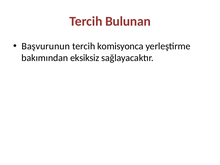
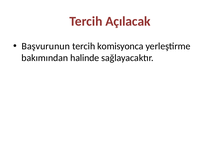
Bulunan: Bulunan -> Açılacak
eksiksiz: eksiksiz -> halinde
